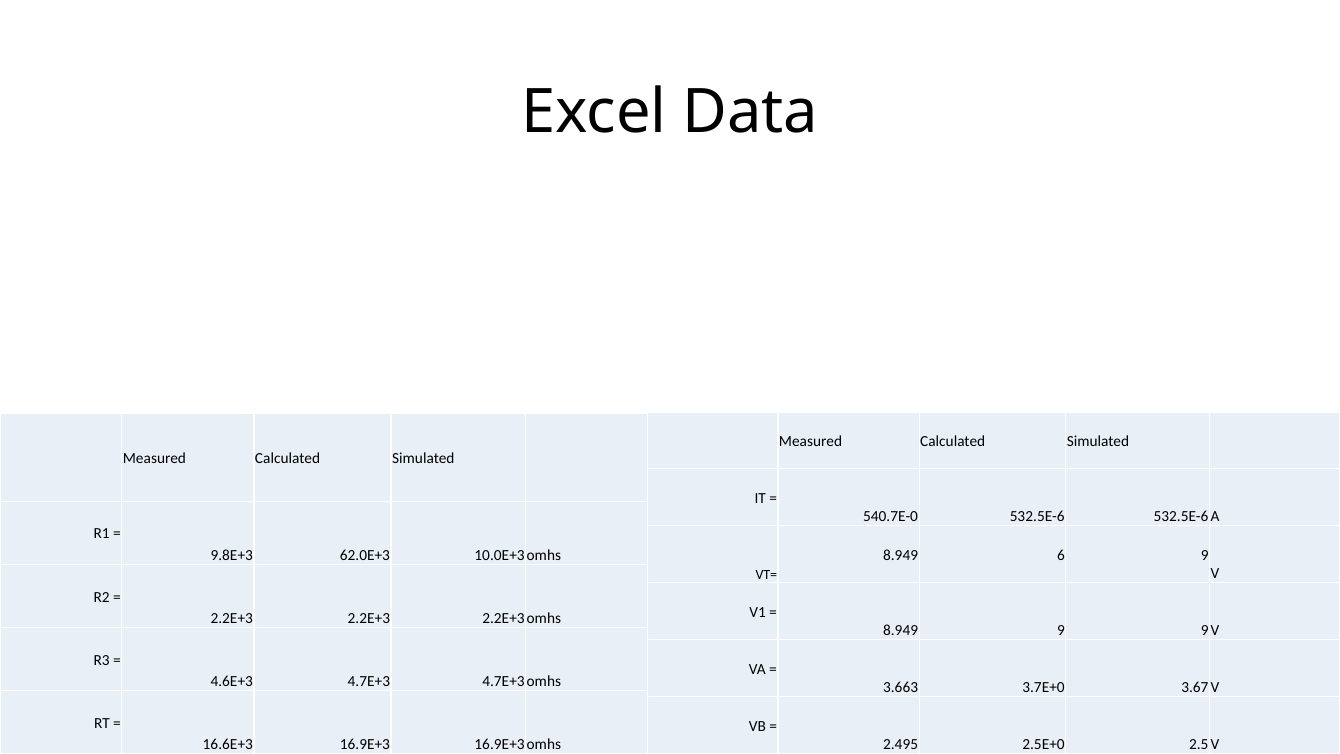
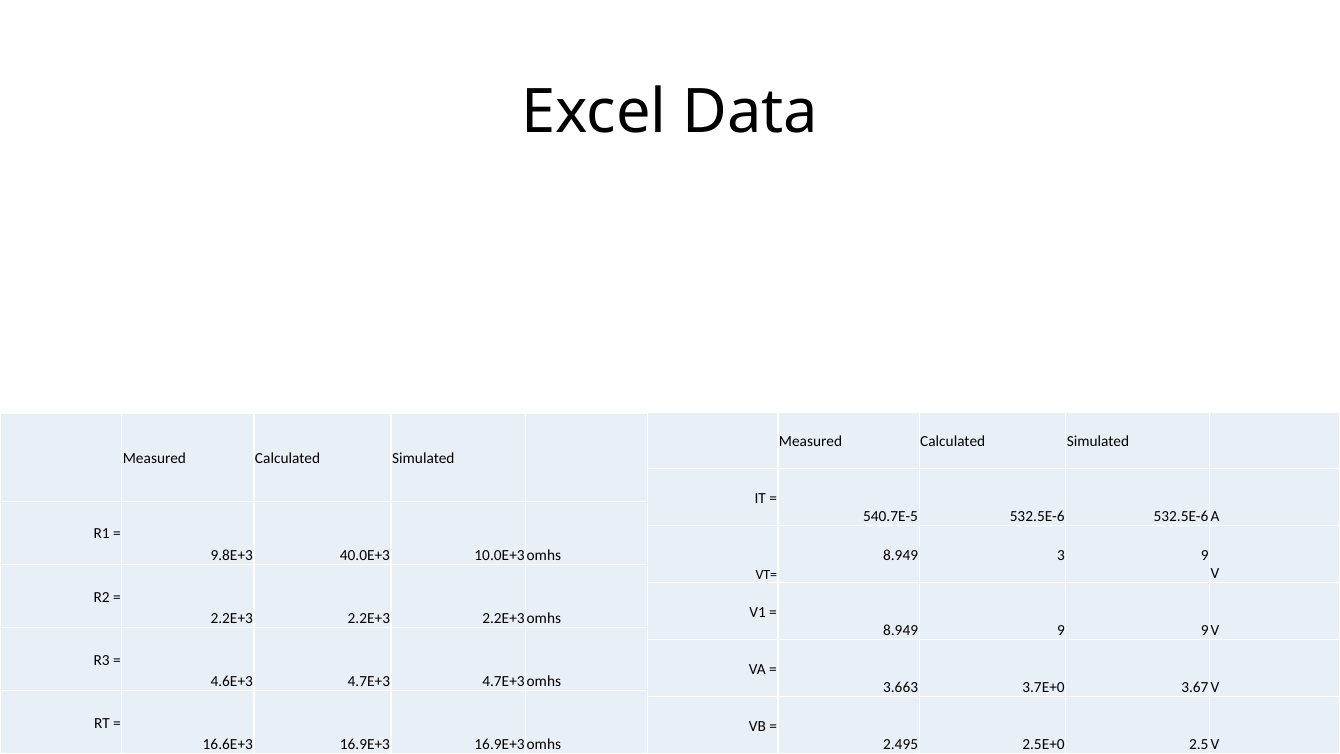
540.7E-0: 540.7E-0 -> 540.7E-5
6: 6 -> 3
62.0E+3: 62.0E+3 -> 40.0E+3
